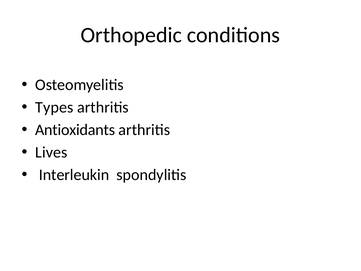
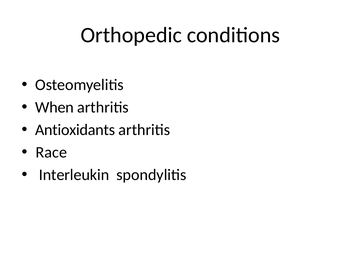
Types: Types -> When
Lives: Lives -> Race
